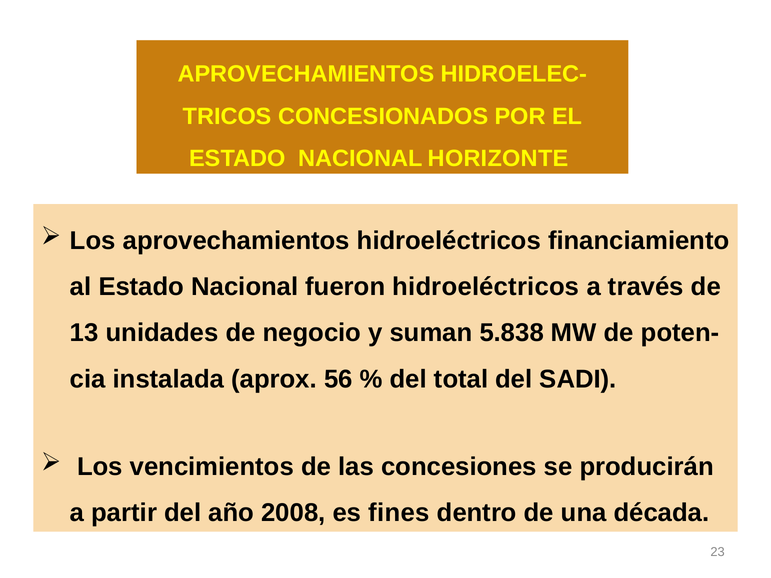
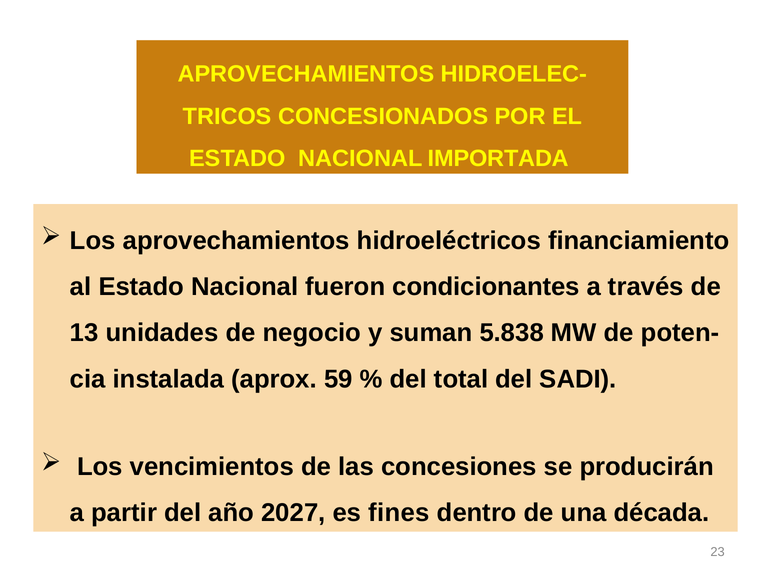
HORIZONTE: HORIZONTE -> IMPORTADA
fueron hidroeléctricos: hidroeléctricos -> condicionantes
56: 56 -> 59
2008: 2008 -> 2027
